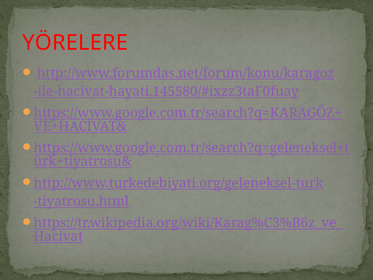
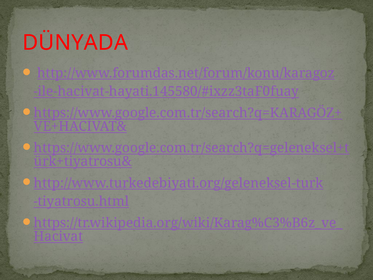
YÖRELERE: YÖRELERE -> DÜNYADA
